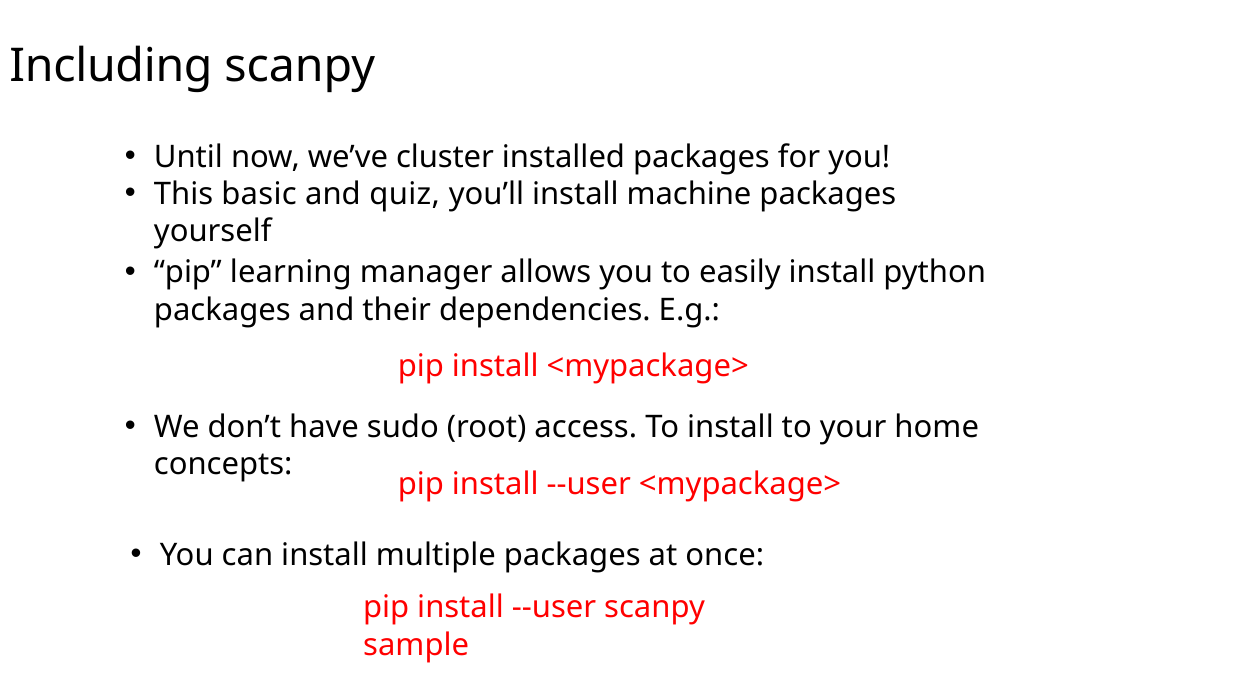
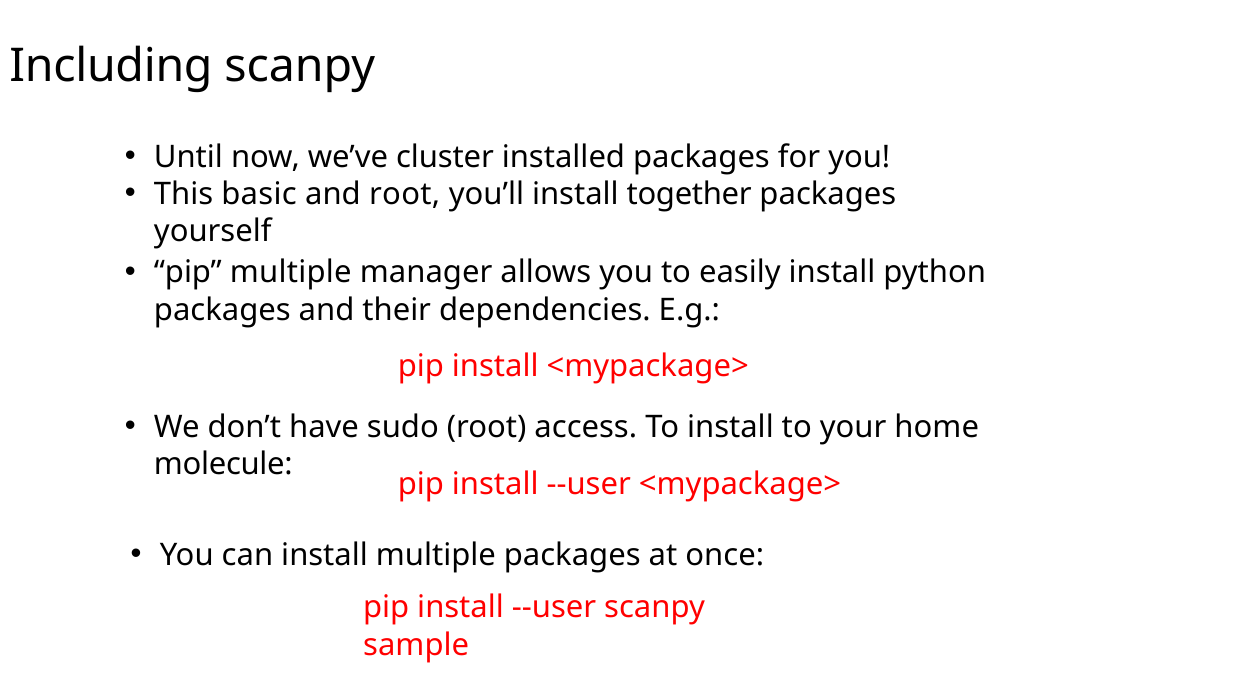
and quiz: quiz -> root
machine: machine -> together
pip learning: learning -> multiple
concepts: concepts -> molecule
